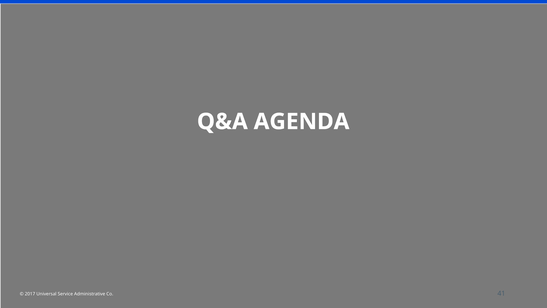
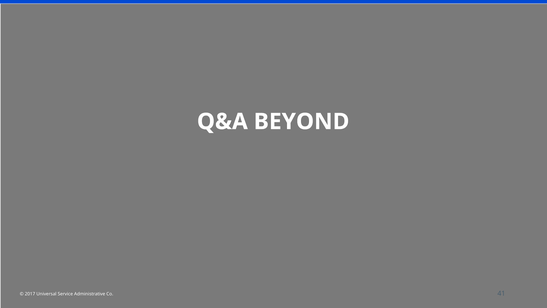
AGENDA: AGENDA -> BEYOND
